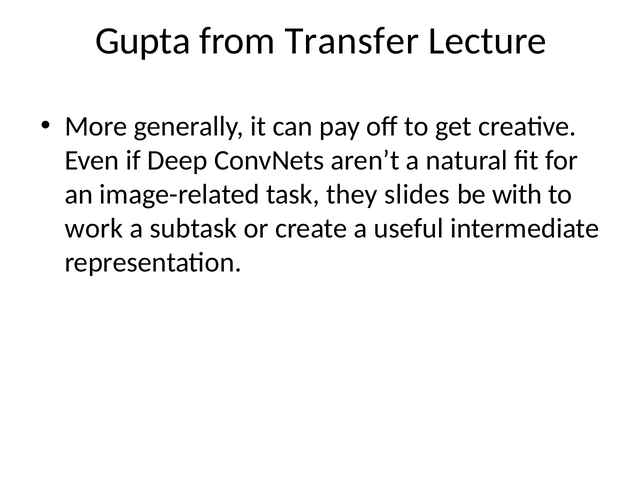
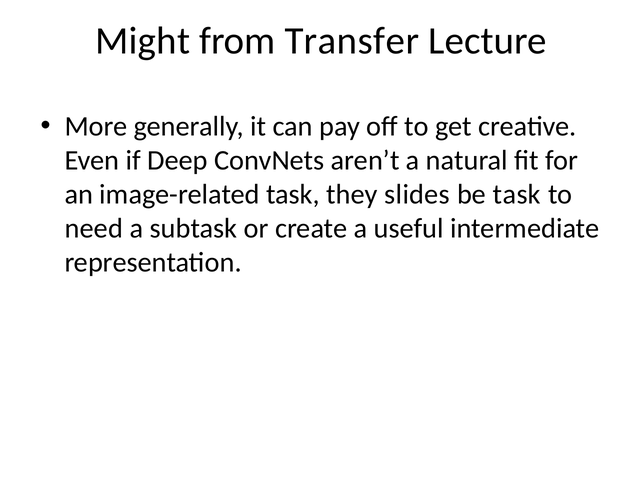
Gupta: Gupta -> Might
be with: with -> task
work: work -> need
